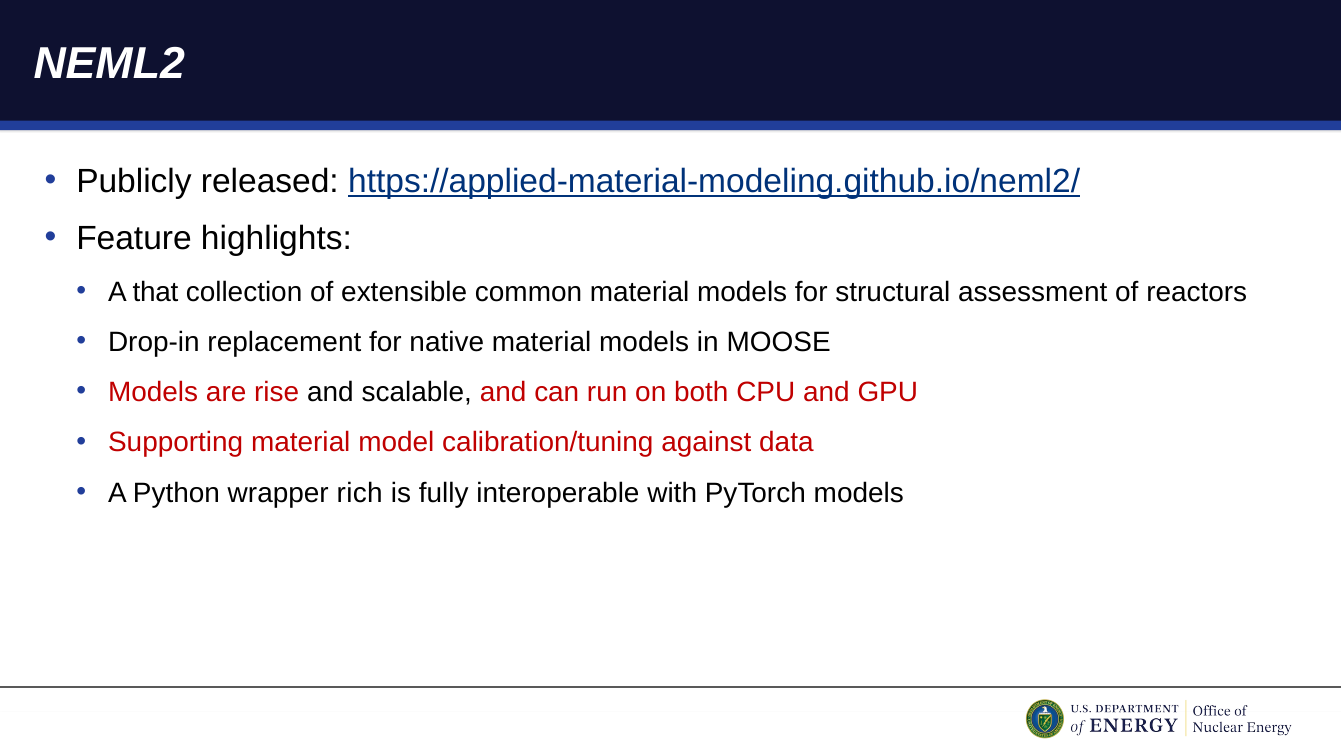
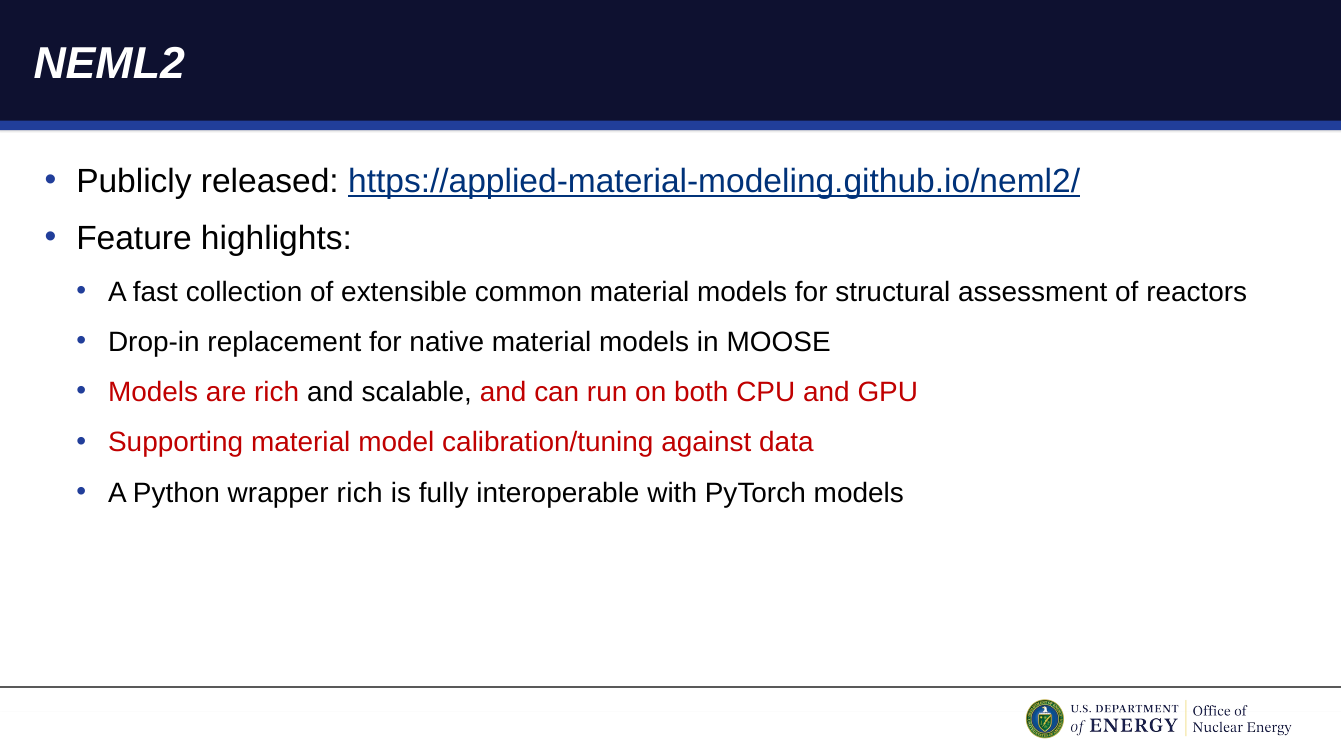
that: that -> fast
are rise: rise -> rich
